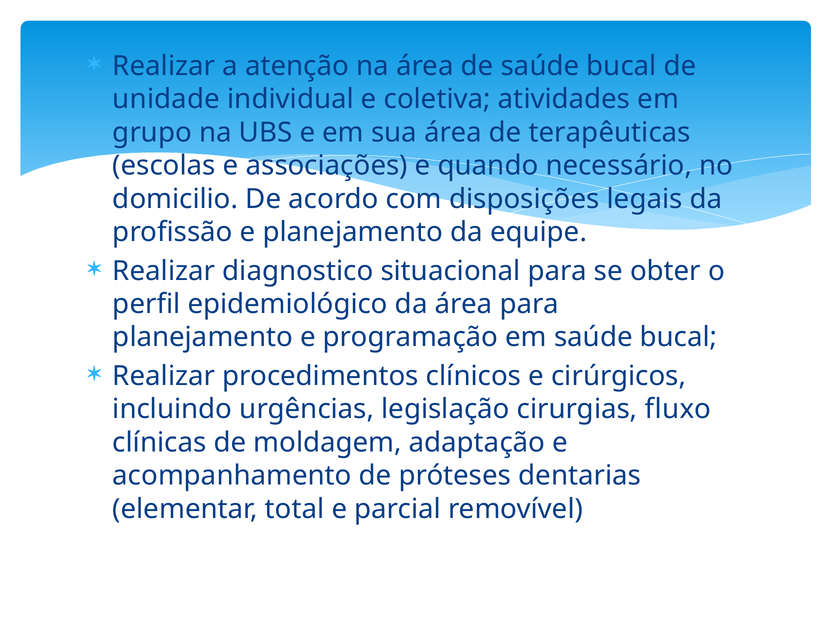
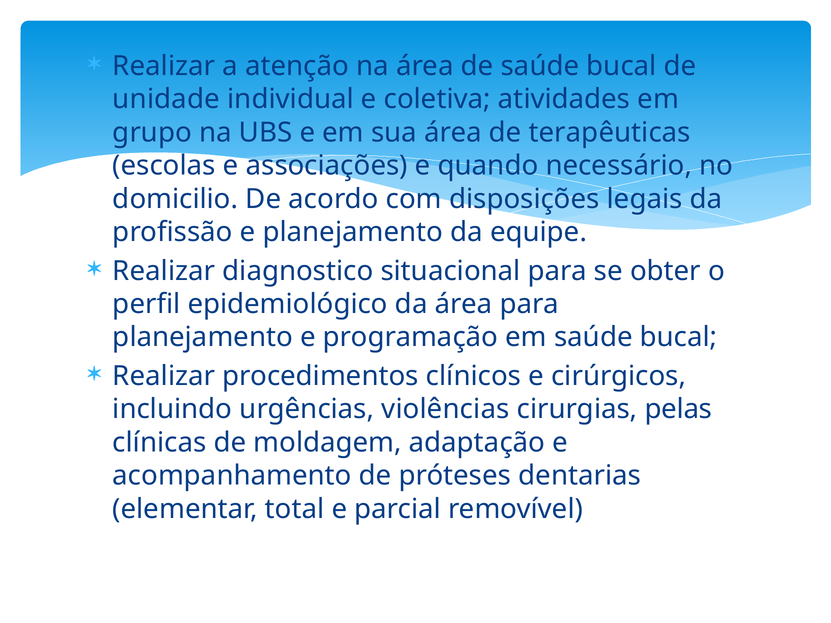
legislação: legislação -> violências
fluxo: fluxo -> pelas
